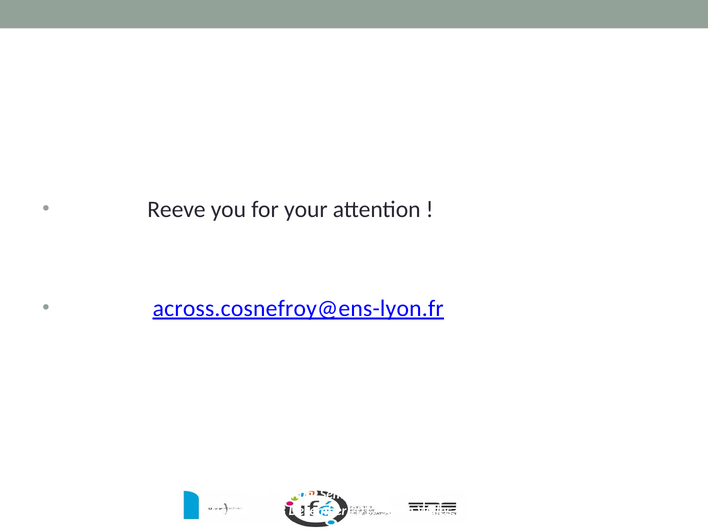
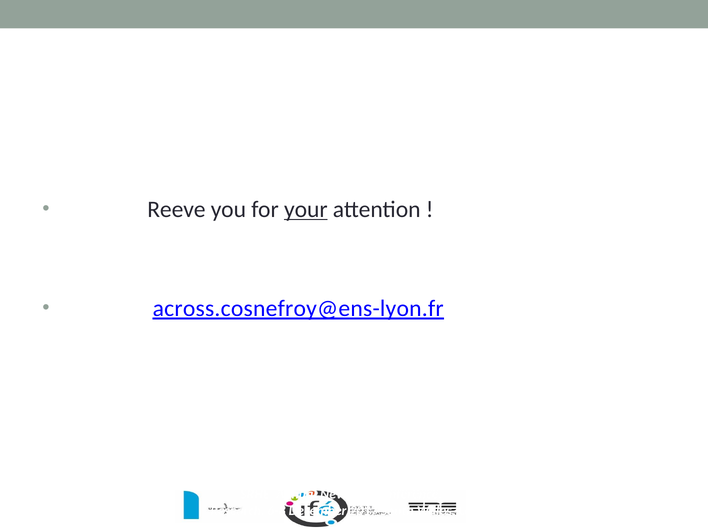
your underline: none -> present
Semester: Semester -> Newport
Normale: Normale -> Research
